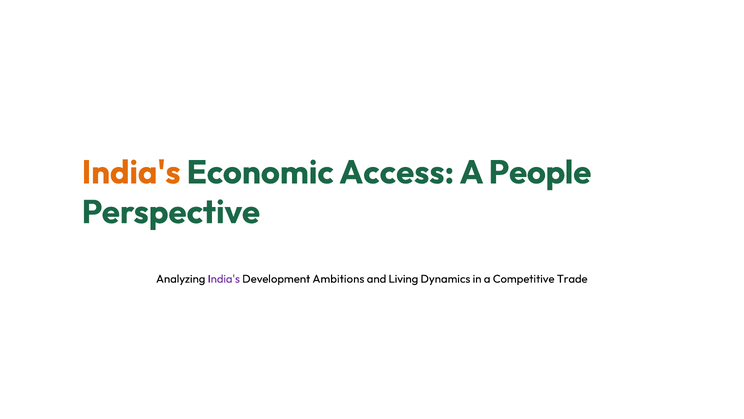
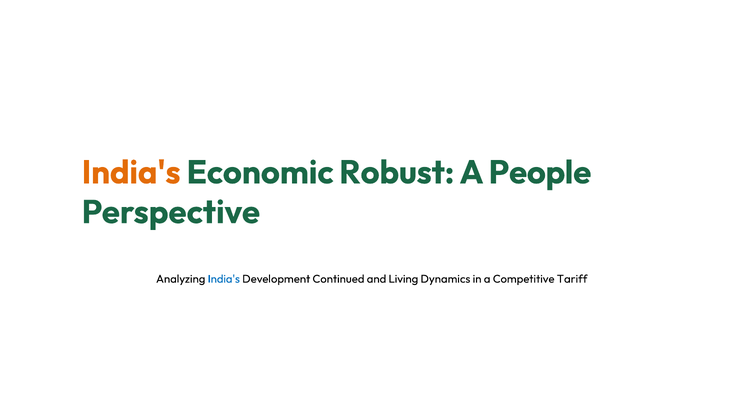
Access: Access -> Robust
India's at (224, 279) colour: purple -> blue
Ambitions: Ambitions -> Continued
Trade: Trade -> Tariff
